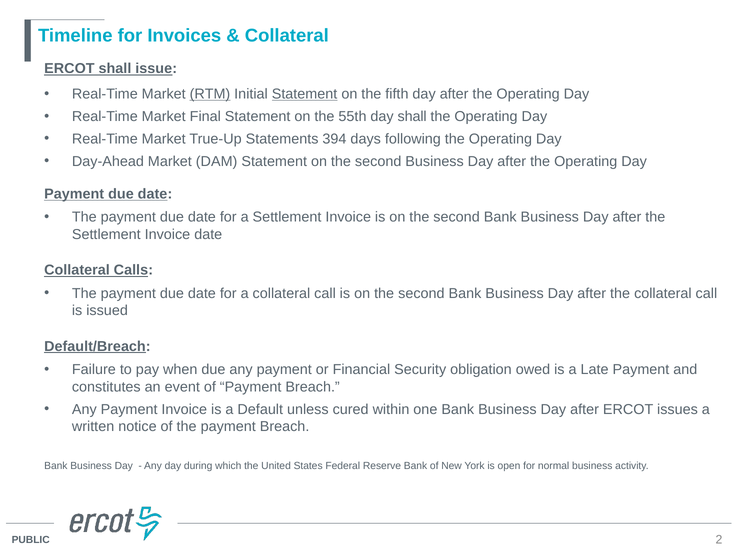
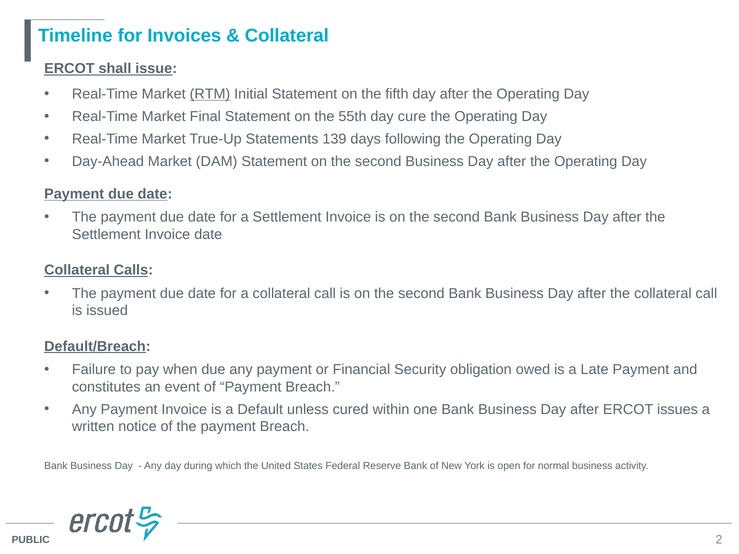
Statement at (305, 94) underline: present -> none
day shall: shall -> cure
394: 394 -> 139
